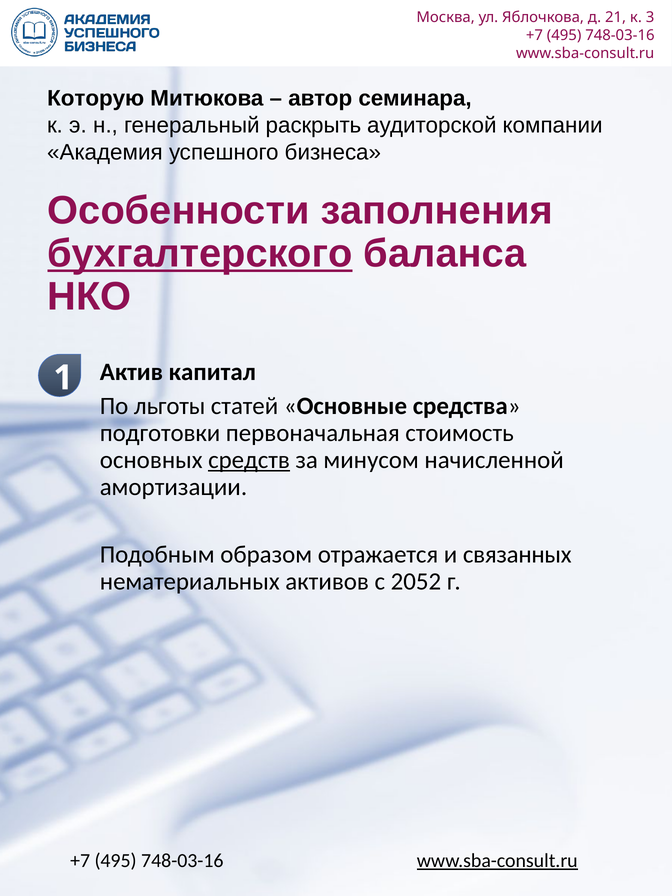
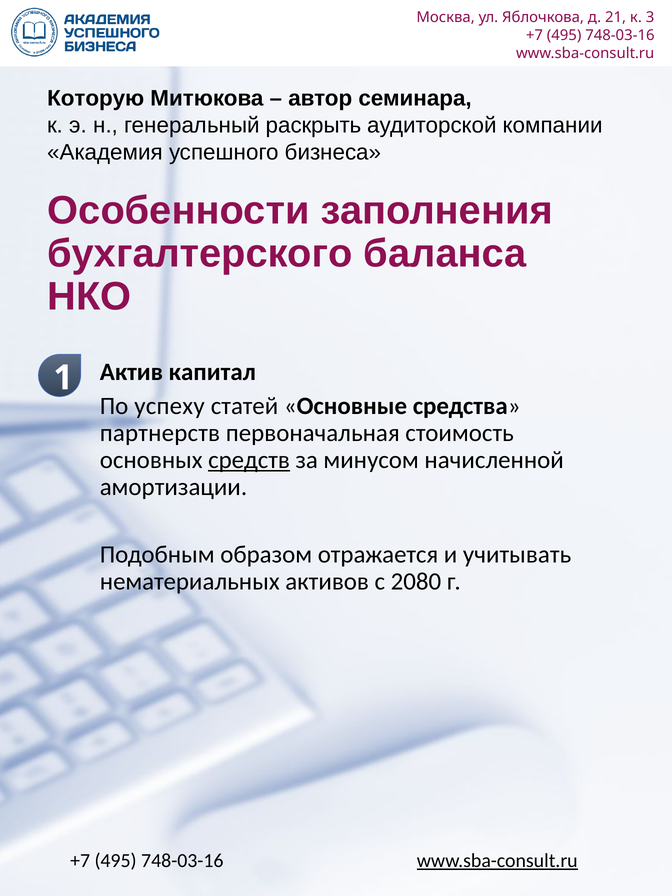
бухгалтерского underline: present -> none
льготы: льготы -> успеху
подготовки: подготовки -> партнерств
связанных: связанных -> учитывать
2052: 2052 -> 2080
